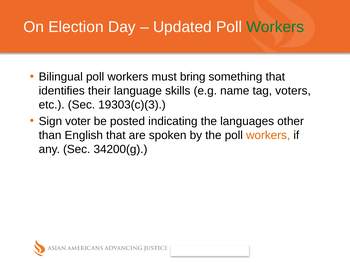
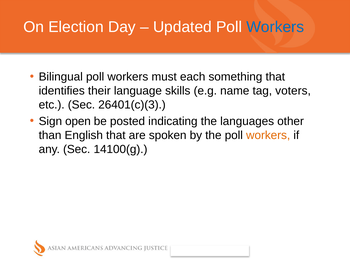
Workers at (275, 27) colour: green -> blue
bring: bring -> each
19303(c)(3: 19303(c)(3 -> 26401(c)(3
voter: voter -> open
34200(g: 34200(g -> 14100(g
